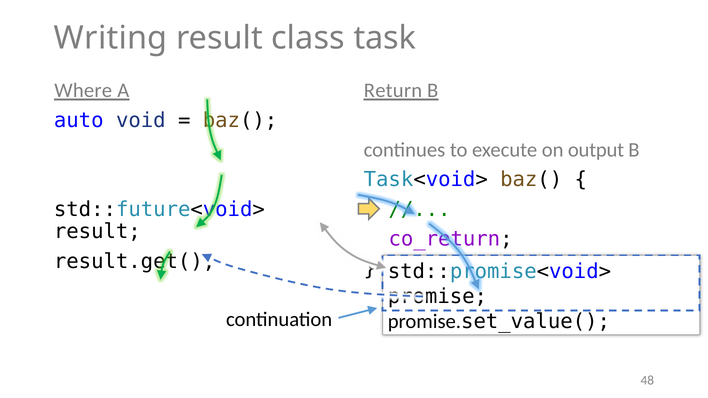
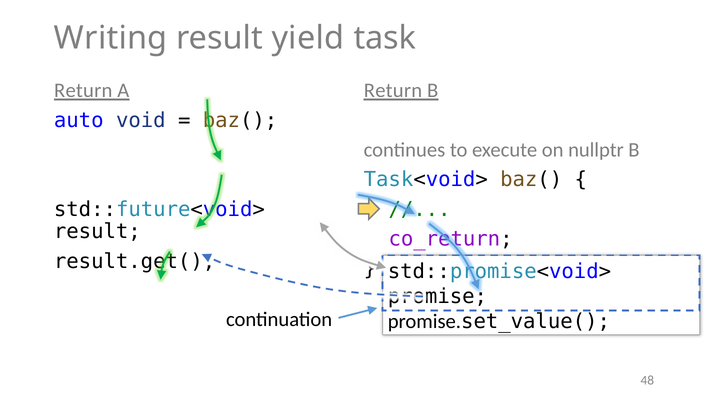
class: class -> yield
Where at (83, 91): Where -> Return
output: output -> nullptr
